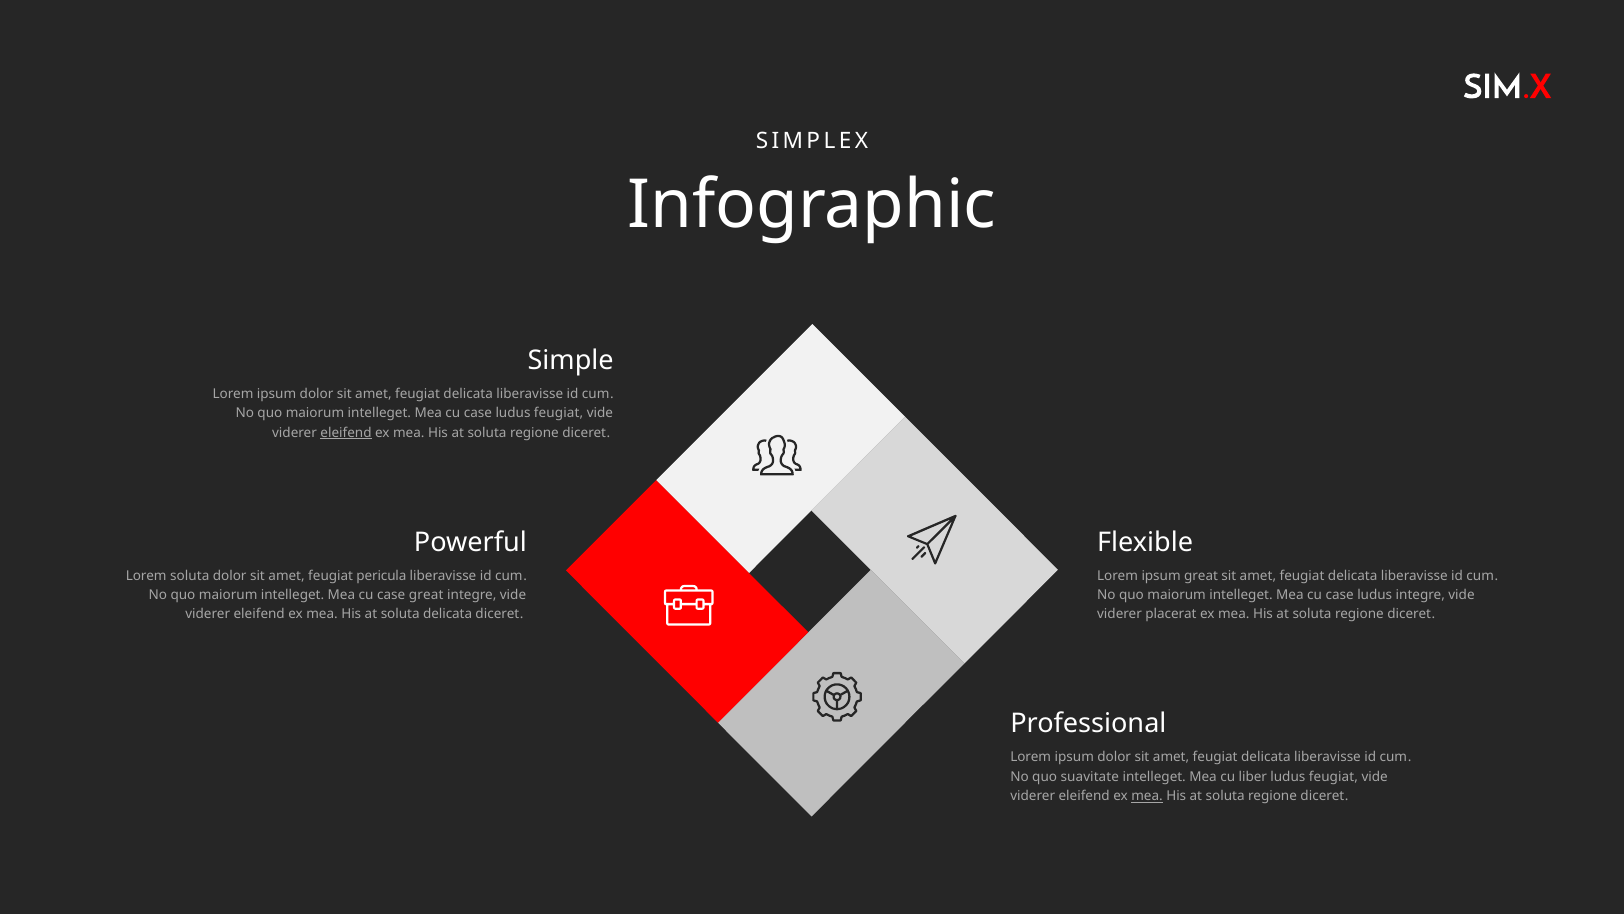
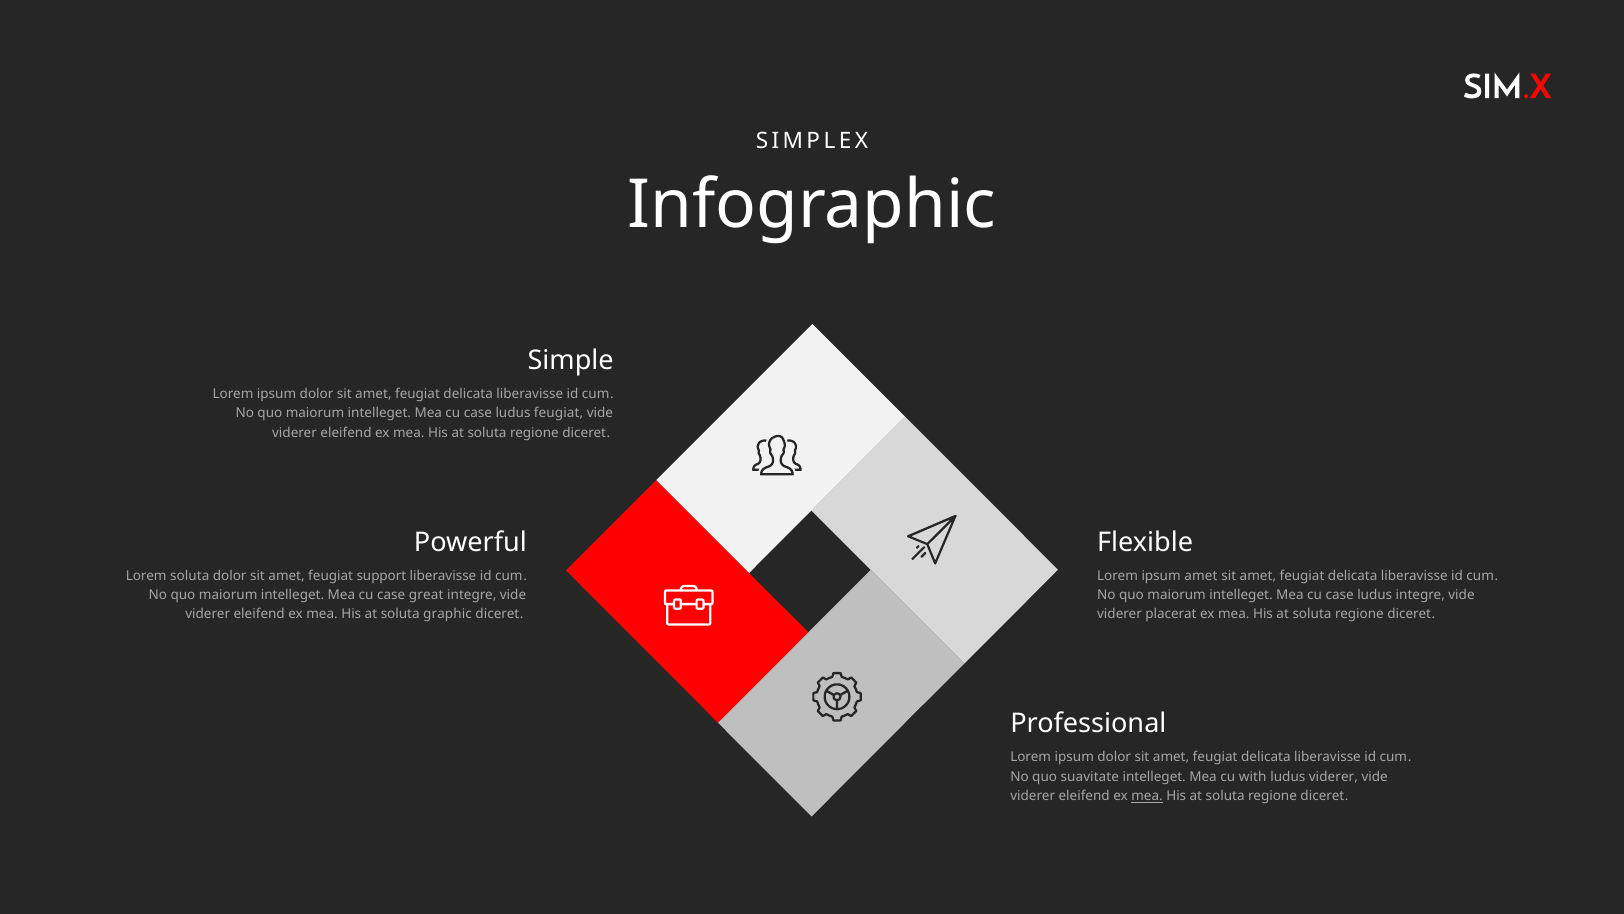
eleifend at (346, 432) underline: present -> none
pericula: pericula -> support
ipsum great: great -> amet
soluta delicata: delicata -> graphic
liber: liber -> with
feugiat at (1333, 776): feugiat -> viderer
